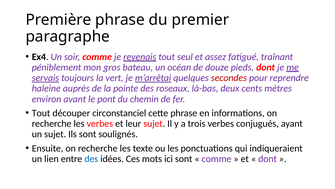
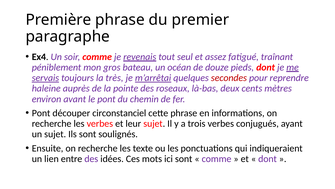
vert: vert -> très
Tout at (41, 113): Tout -> Pont
des at (91, 158) colour: blue -> purple
